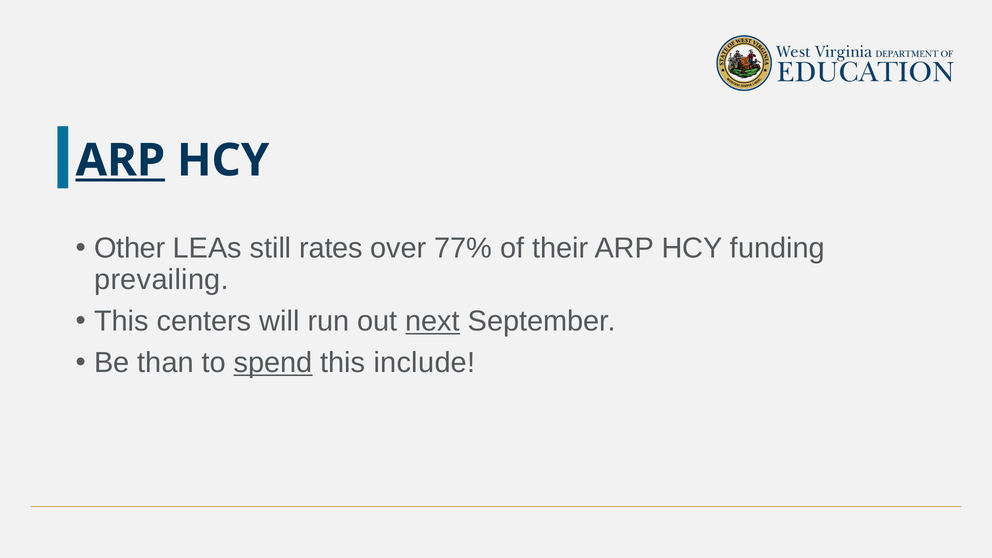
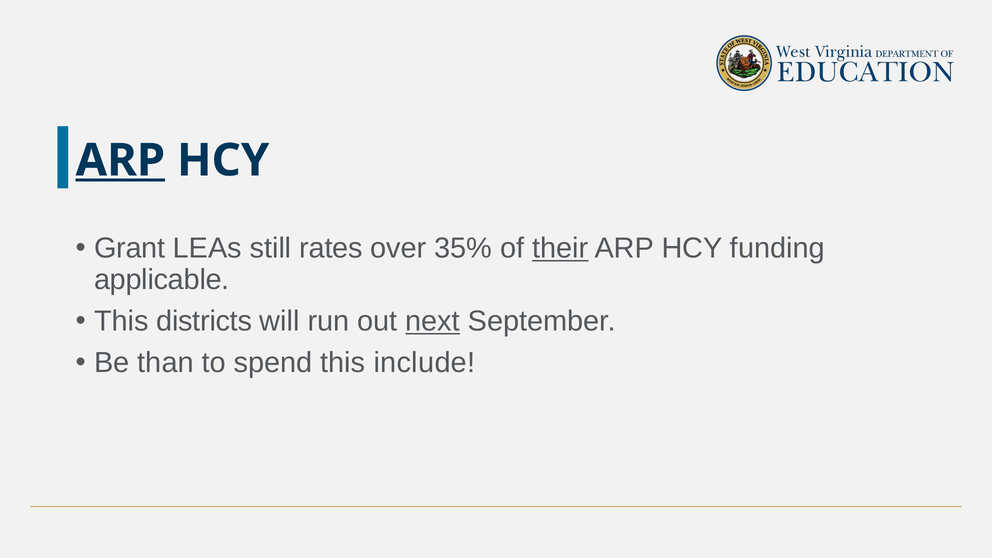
Other: Other -> Grant
77%: 77% -> 35%
their underline: none -> present
prevailing: prevailing -> applicable
centers: centers -> districts
spend underline: present -> none
